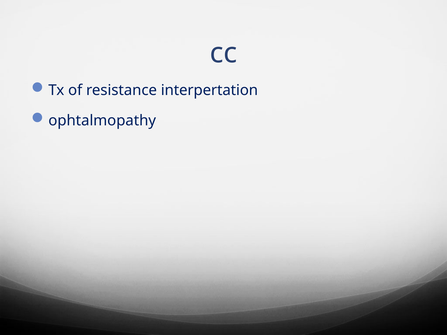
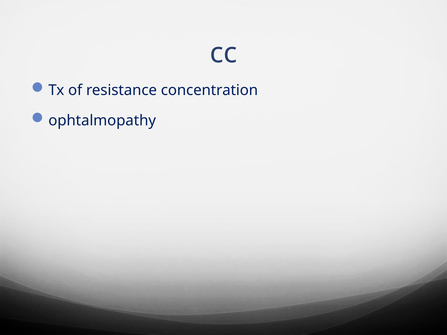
interpertation: interpertation -> concentration
